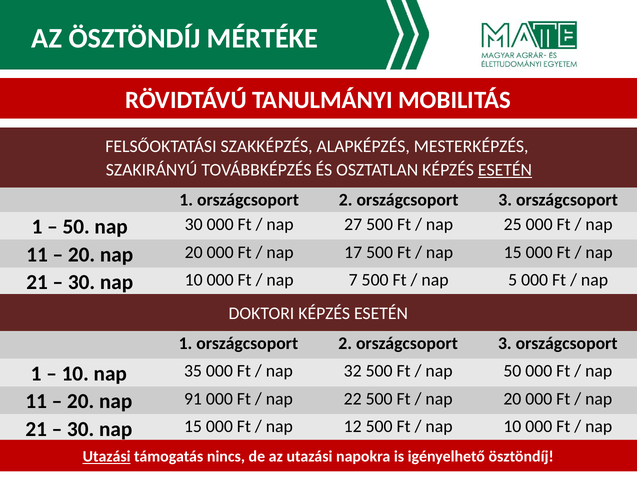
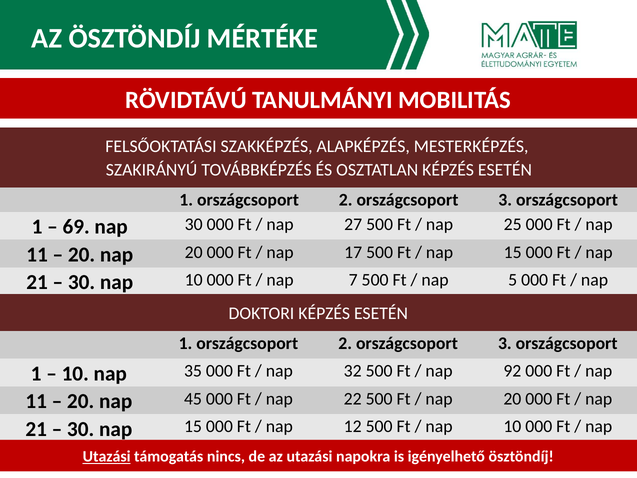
ESETÉN at (505, 170) underline: present -> none
50 at (76, 227): 50 -> 69
nap 50: 50 -> 92
91: 91 -> 45
